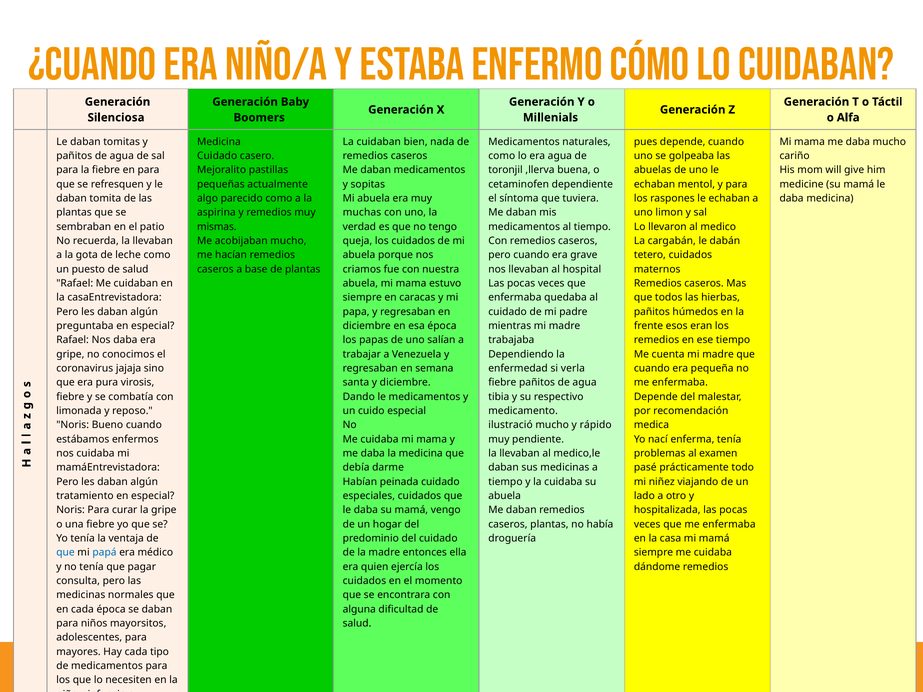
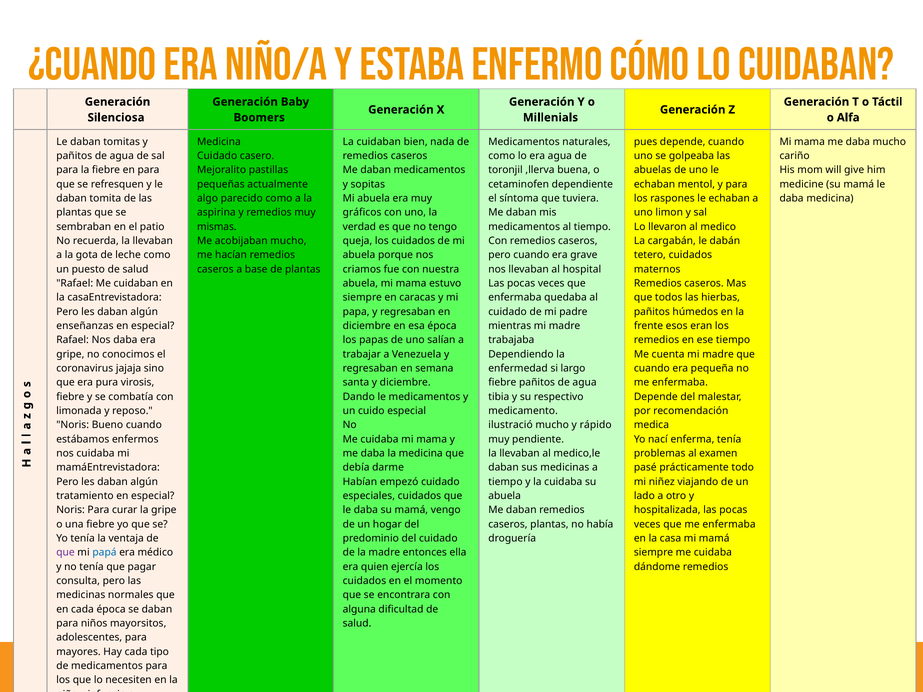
muchas: muchas -> gráficos
preguntaba: preguntaba -> enseñanzas
verla: verla -> largo
peinada: peinada -> empezó
que at (66, 553) colour: blue -> purple
